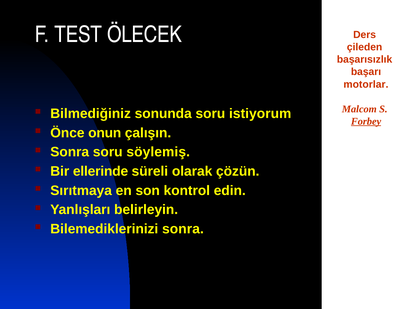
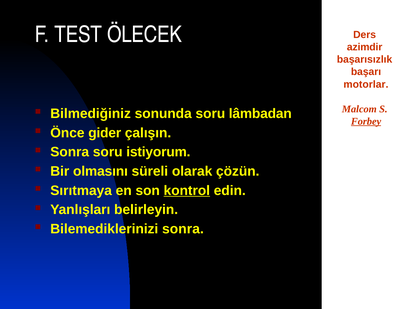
çileden: çileden -> azimdir
istiyorum: istiyorum -> lâmbadan
onun: onun -> gider
söylemiş: söylemiş -> istiyorum
ellerinde: ellerinde -> olmasını
kontrol underline: none -> present
